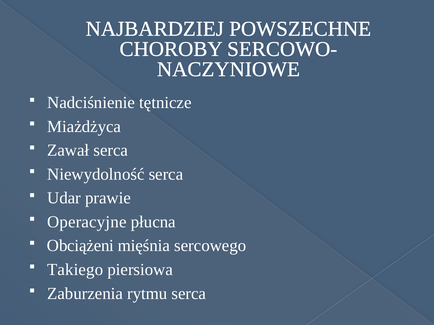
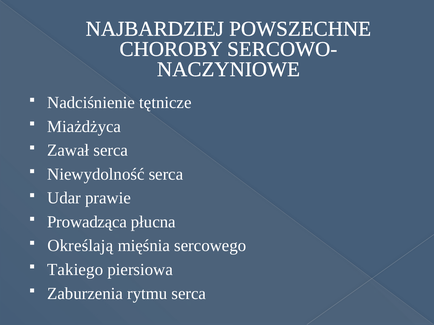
Operacyjne: Operacyjne -> Prowadząca
Obciążeni: Obciążeni -> Określają
